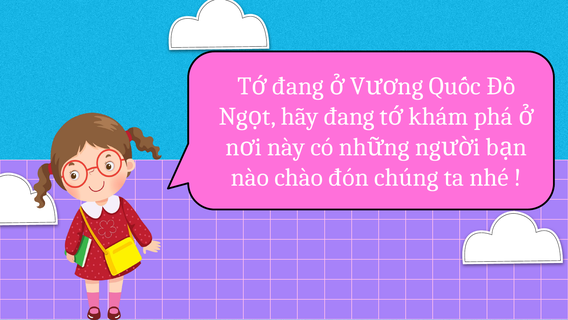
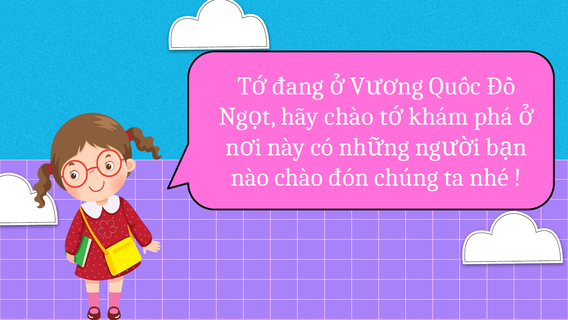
hãy đang: đang -> chào
